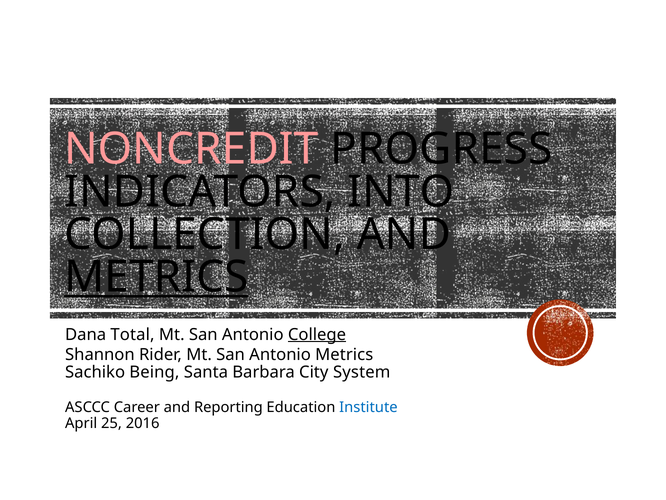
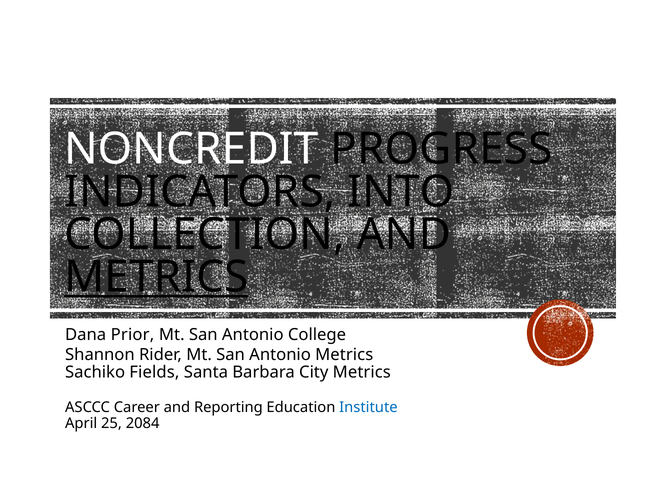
NONCREDIT colour: pink -> white
Total: Total -> Prior
College underline: present -> none
Being: Being -> Fields
City System: System -> Metrics
2016: 2016 -> 2084
